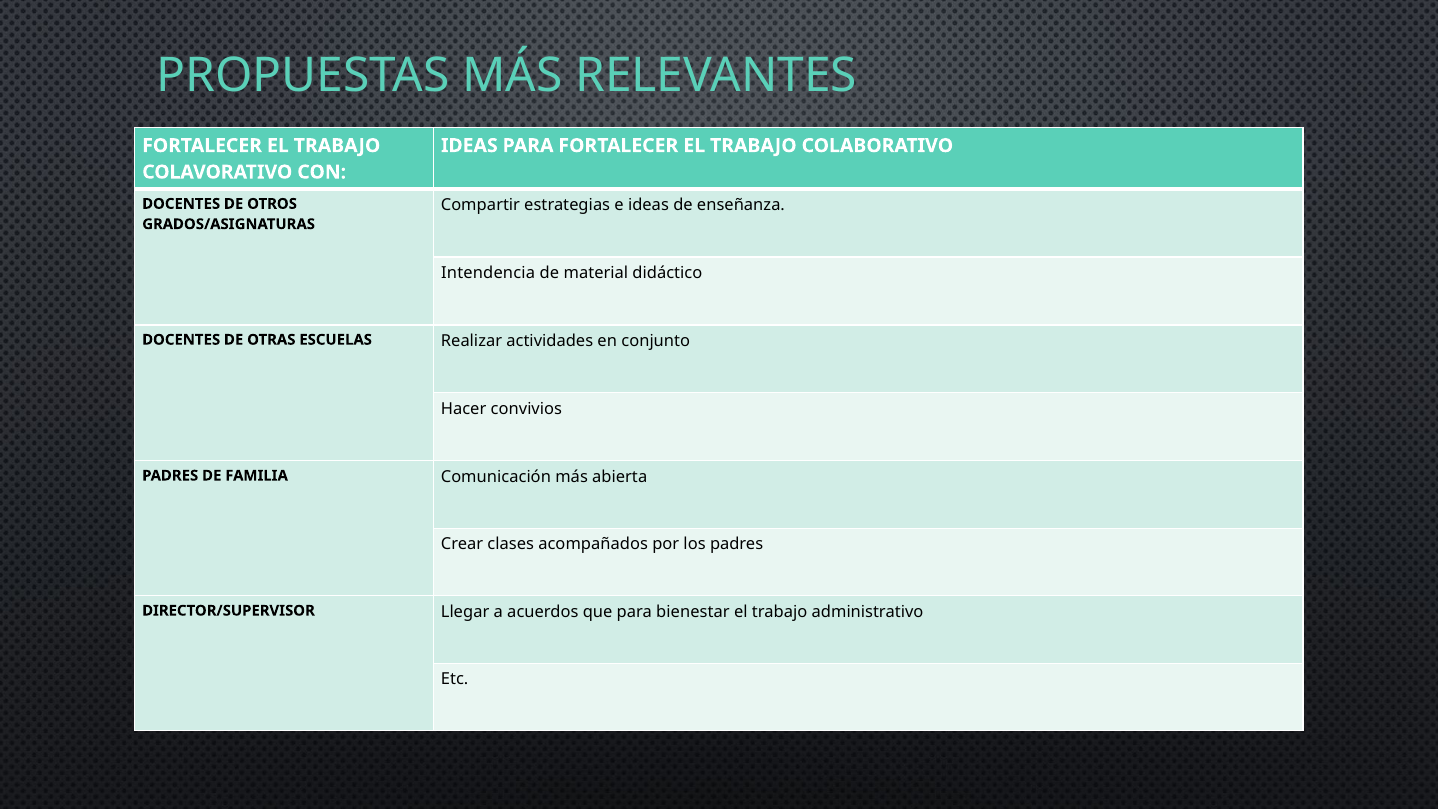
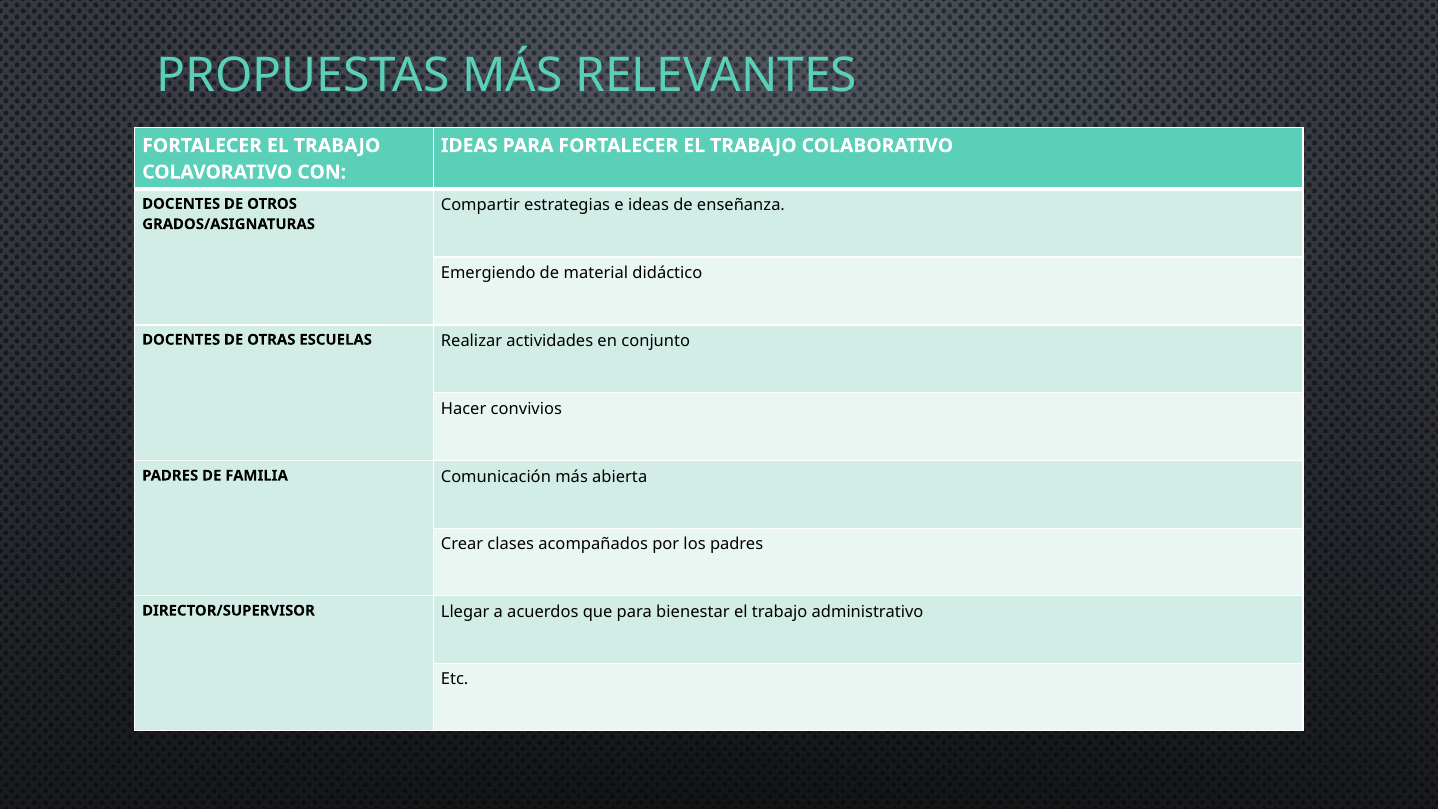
Intendencia: Intendencia -> Emergiendo
